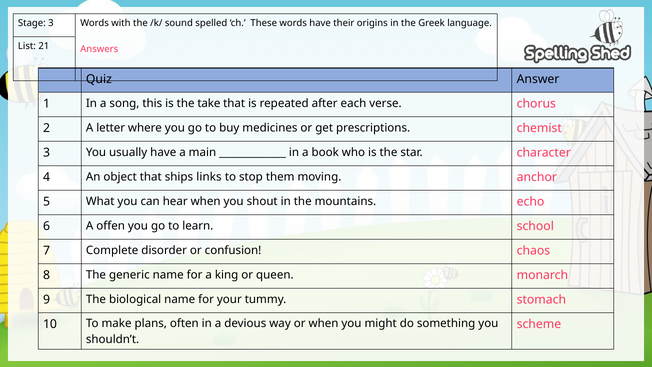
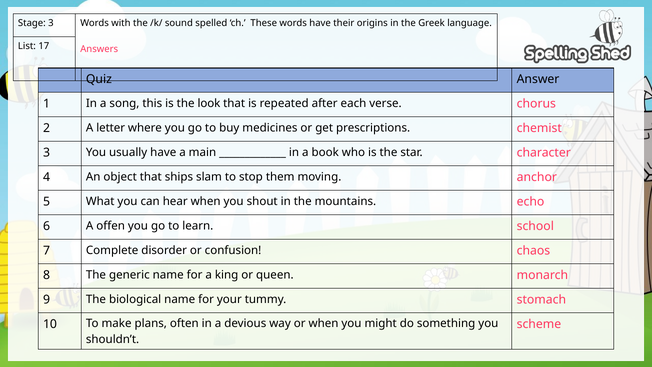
21: 21 -> 17
take: take -> look
links: links -> slam
